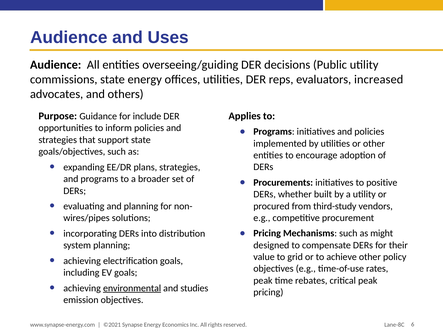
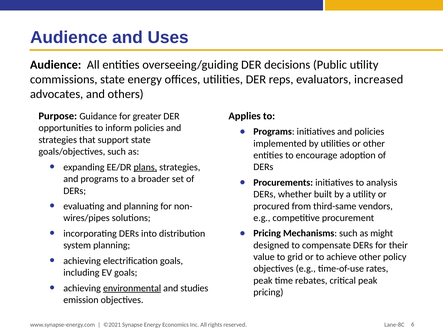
include: include -> greater
plans underline: none -> present
positive: positive -> analysis
third-study: third-study -> third-same
